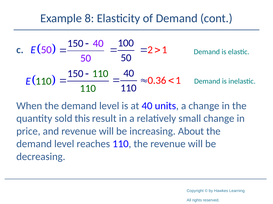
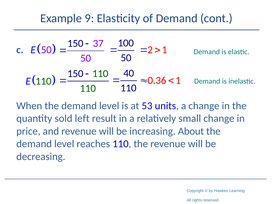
8: 8 -> 9
40 at (98, 44): 40 -> 37
at 40: 40 -> 53
this: this -> left
